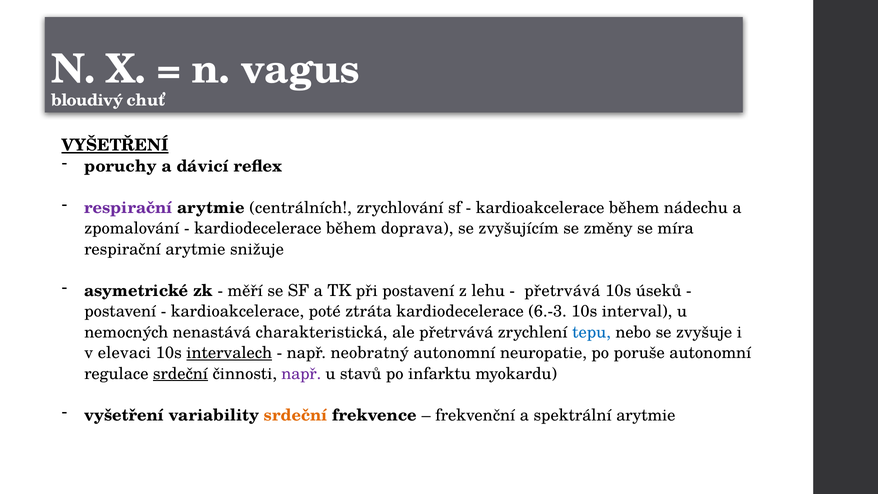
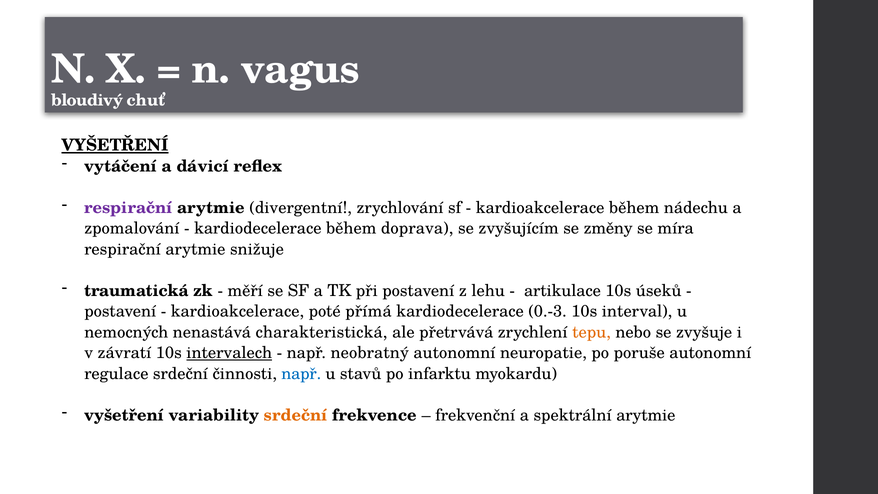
poruchy: poruchy -> vytáčení
centrálních: centrálních -> divergentní
asymetrické: asymetrické -> traumatická
přetrvává at (562, 291): přetrvává -> artikulace
ztráta: ztráta -> přímá
6.-3: 6.-3 -> 0.-3
tepu colour: blue -> orange
elevaci: elevaci -> závratí
srdeční at (181, 374) underline: present -> none
např at (301, 374) colour: purple -> blue
